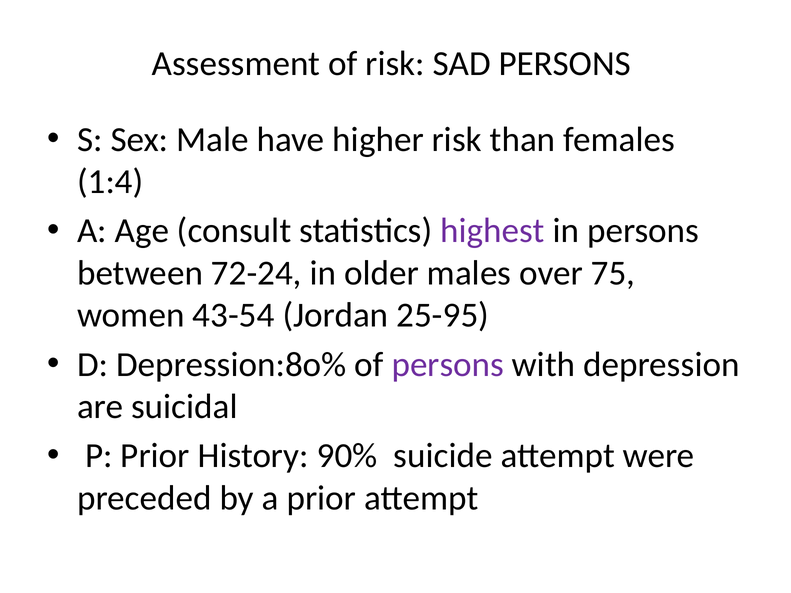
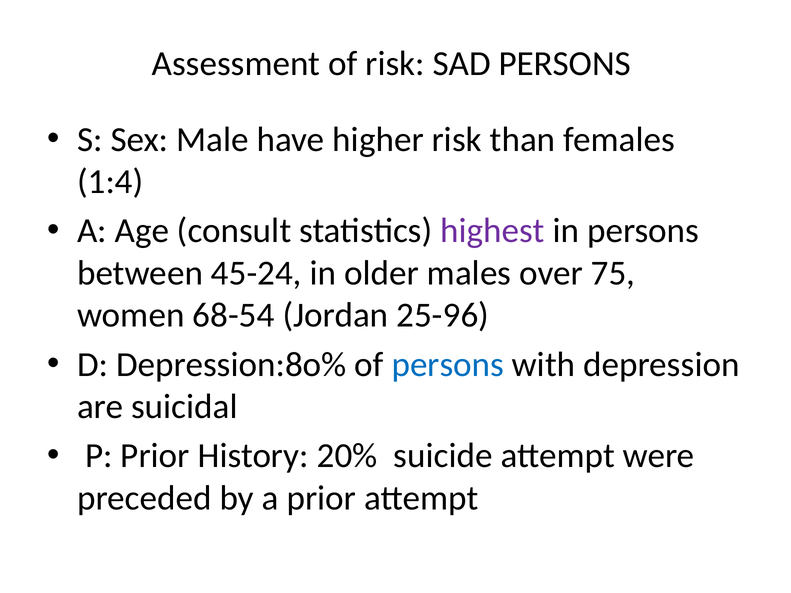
72-24: 72-24 -> 45-24
43-54: 43-54 -> 68-54
25-95: 25-95 -> 25-96
persons at (448, 365) colour: purple -> blue
90%: 90% -> 20%
